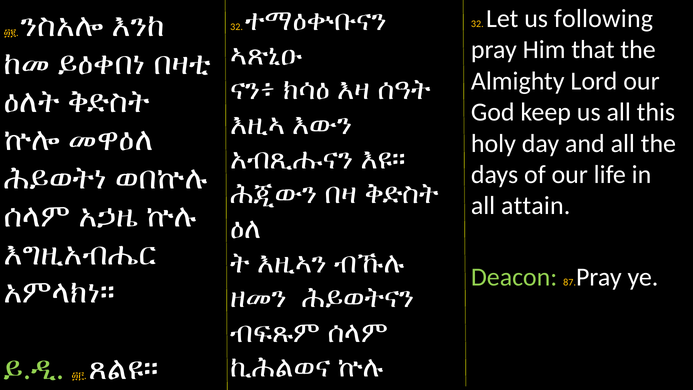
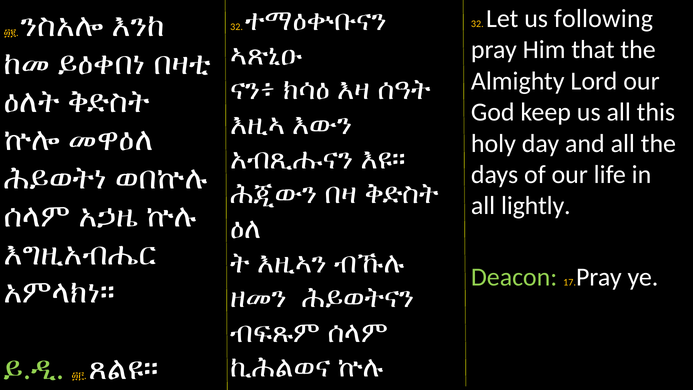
attain: attain -> lightly
87: 87 -> 17
